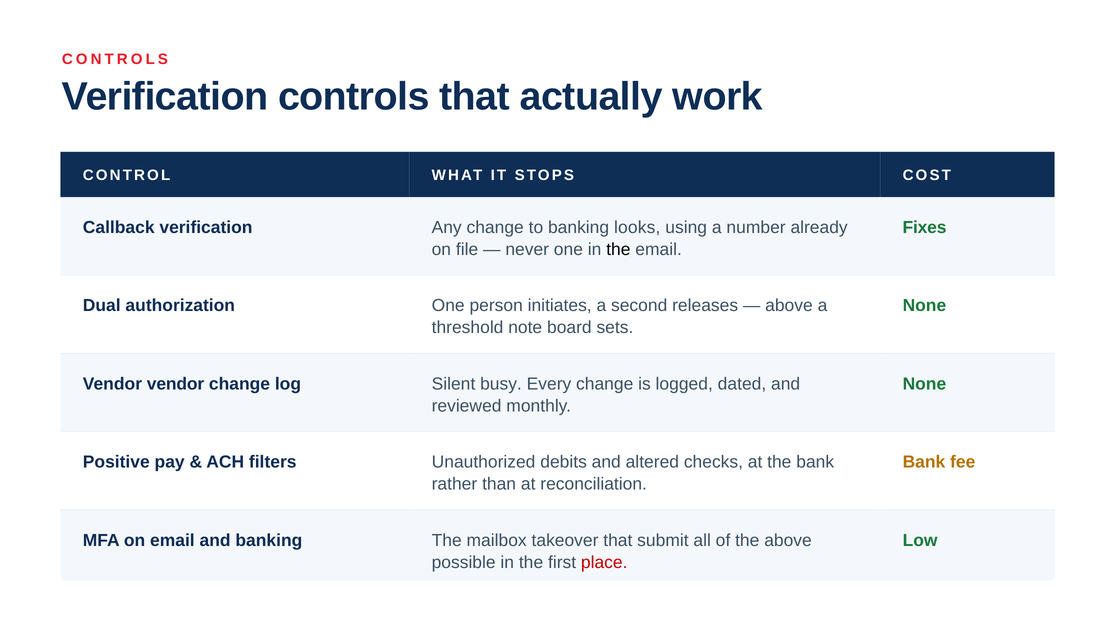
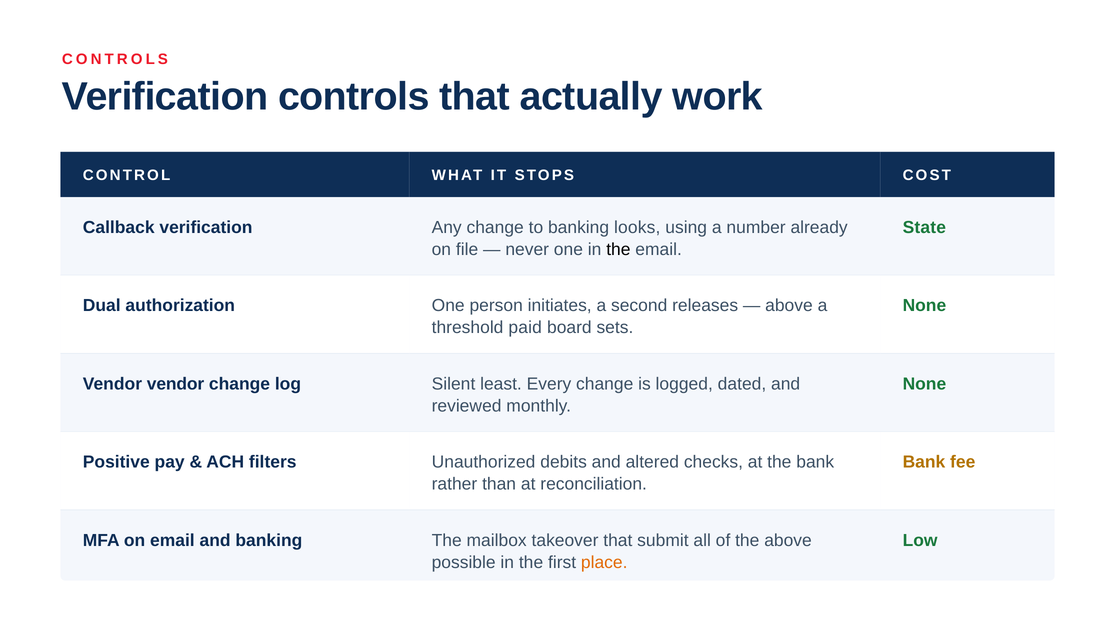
Fixes: Fixes -> State
note: note -> paid
busy: busy -> least
place colour: red -> orange
